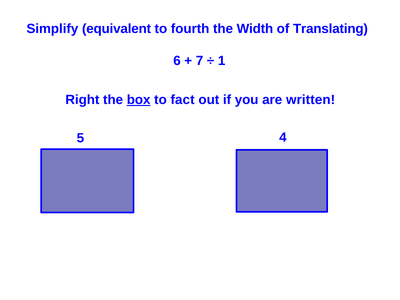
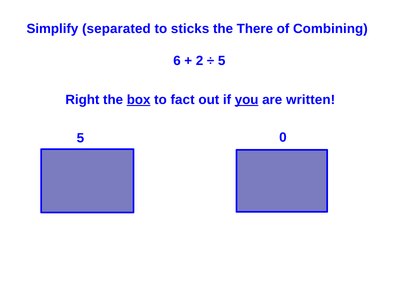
equivalent: equivalent -> separated
fourth: fourth -> sticks
Width: Width -> There
Translating: Translating -> Combining
7: 7 -> 2
1 at (222, 61): 1 -> 5
you underline: none -> present
4: 4 -> 0
